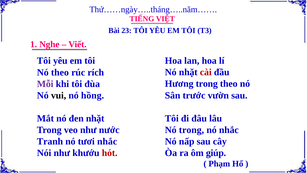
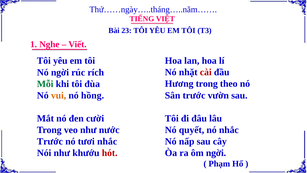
Nó theo: theo -> ngời
Mỗi colour: purple -> green
vui colour: black -> orange
đen nhặt: nhặt -> cười
Nó trong: trong -> quyết
Tranh at (50, 141): Tranh -> Trước
ôm giúp: giúp -> ngời
